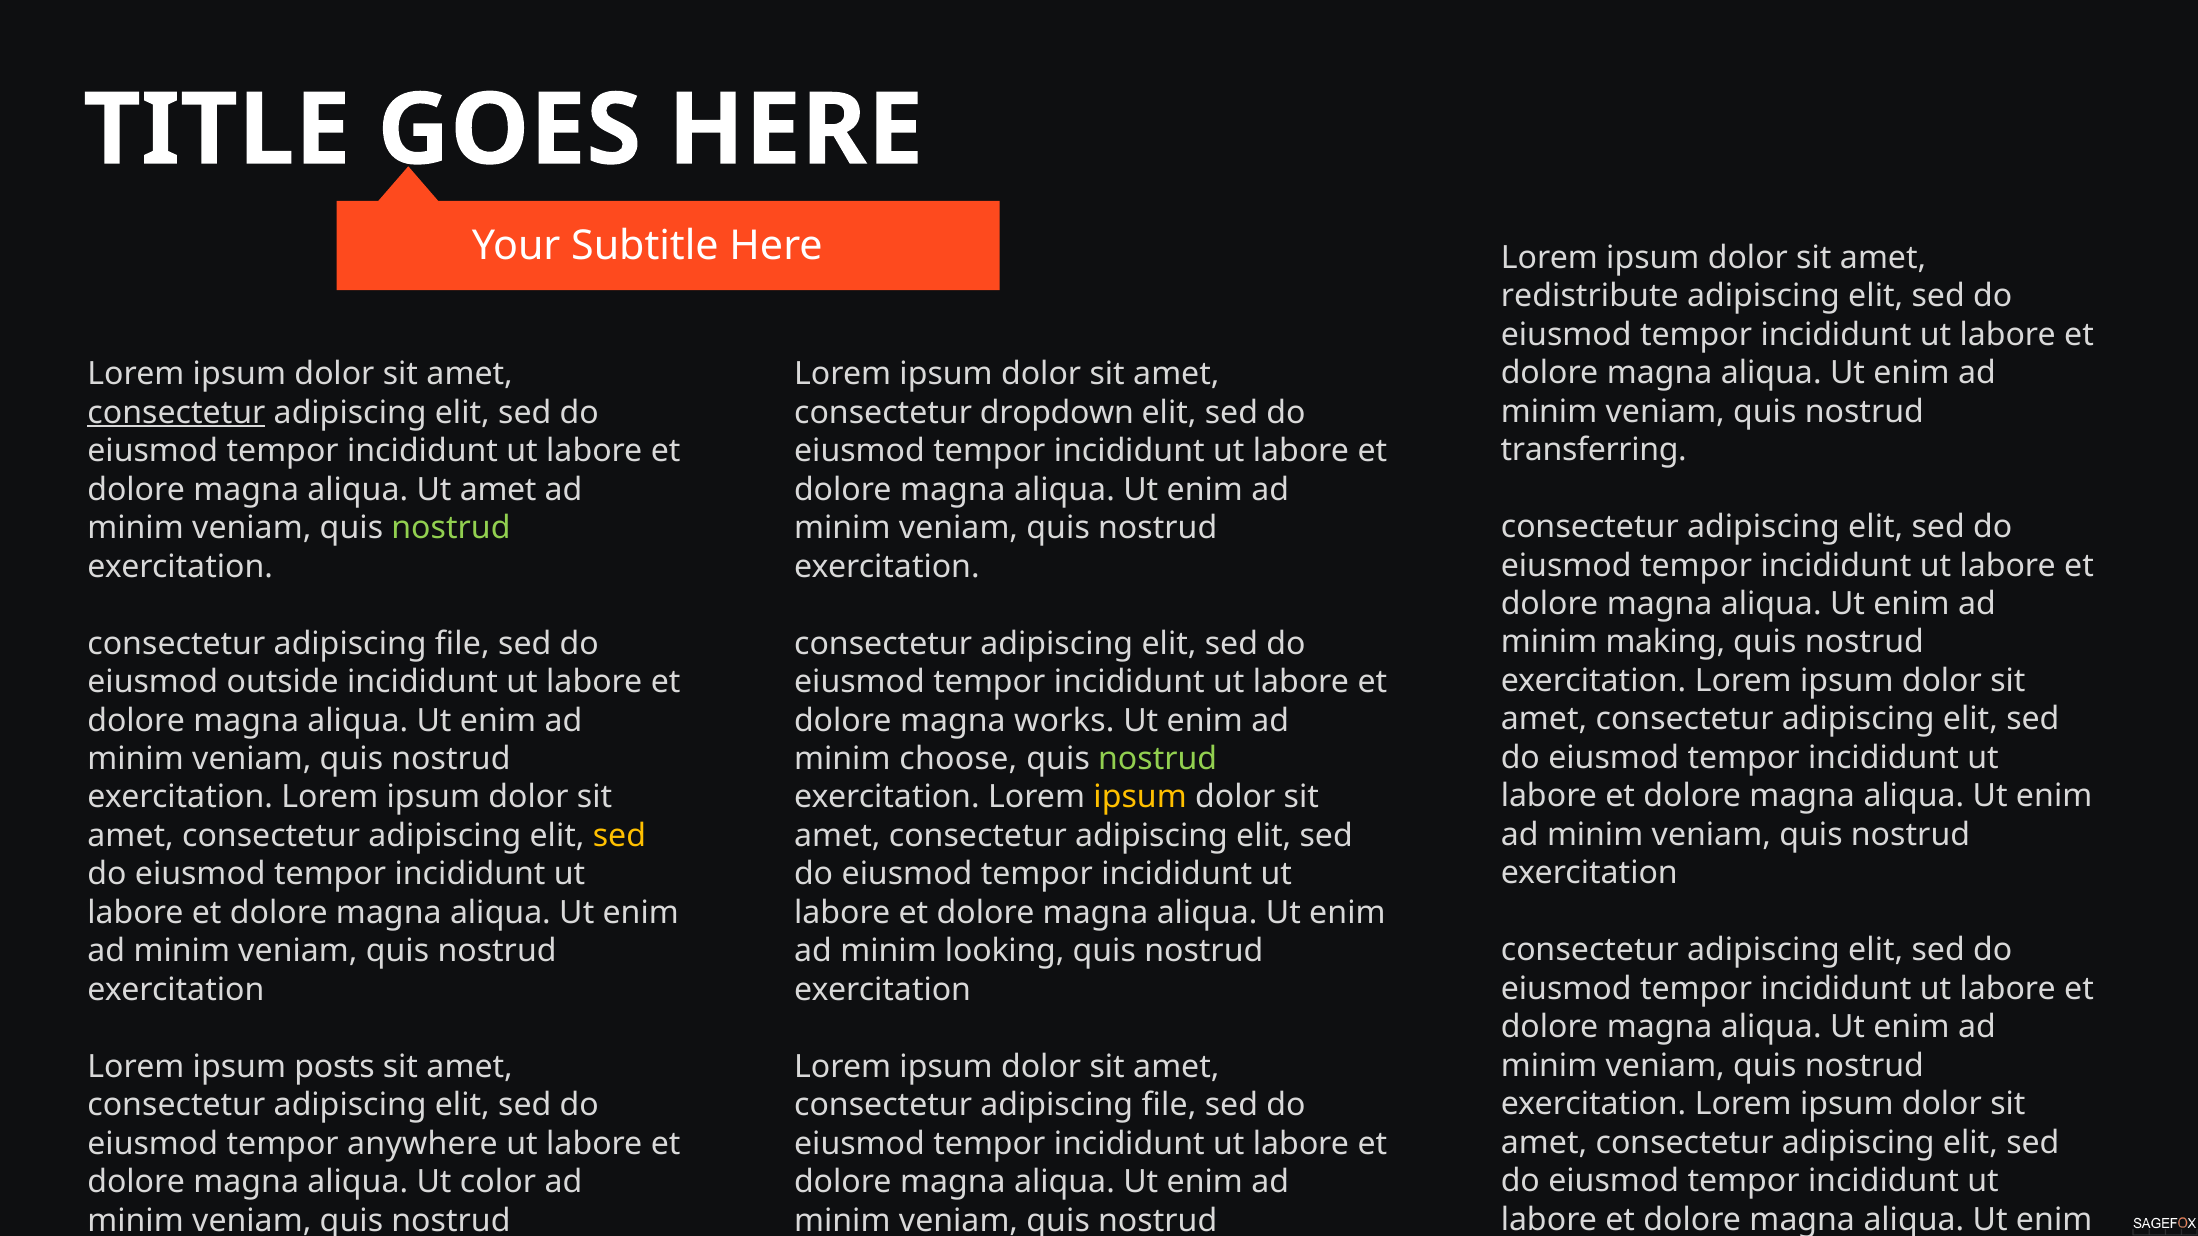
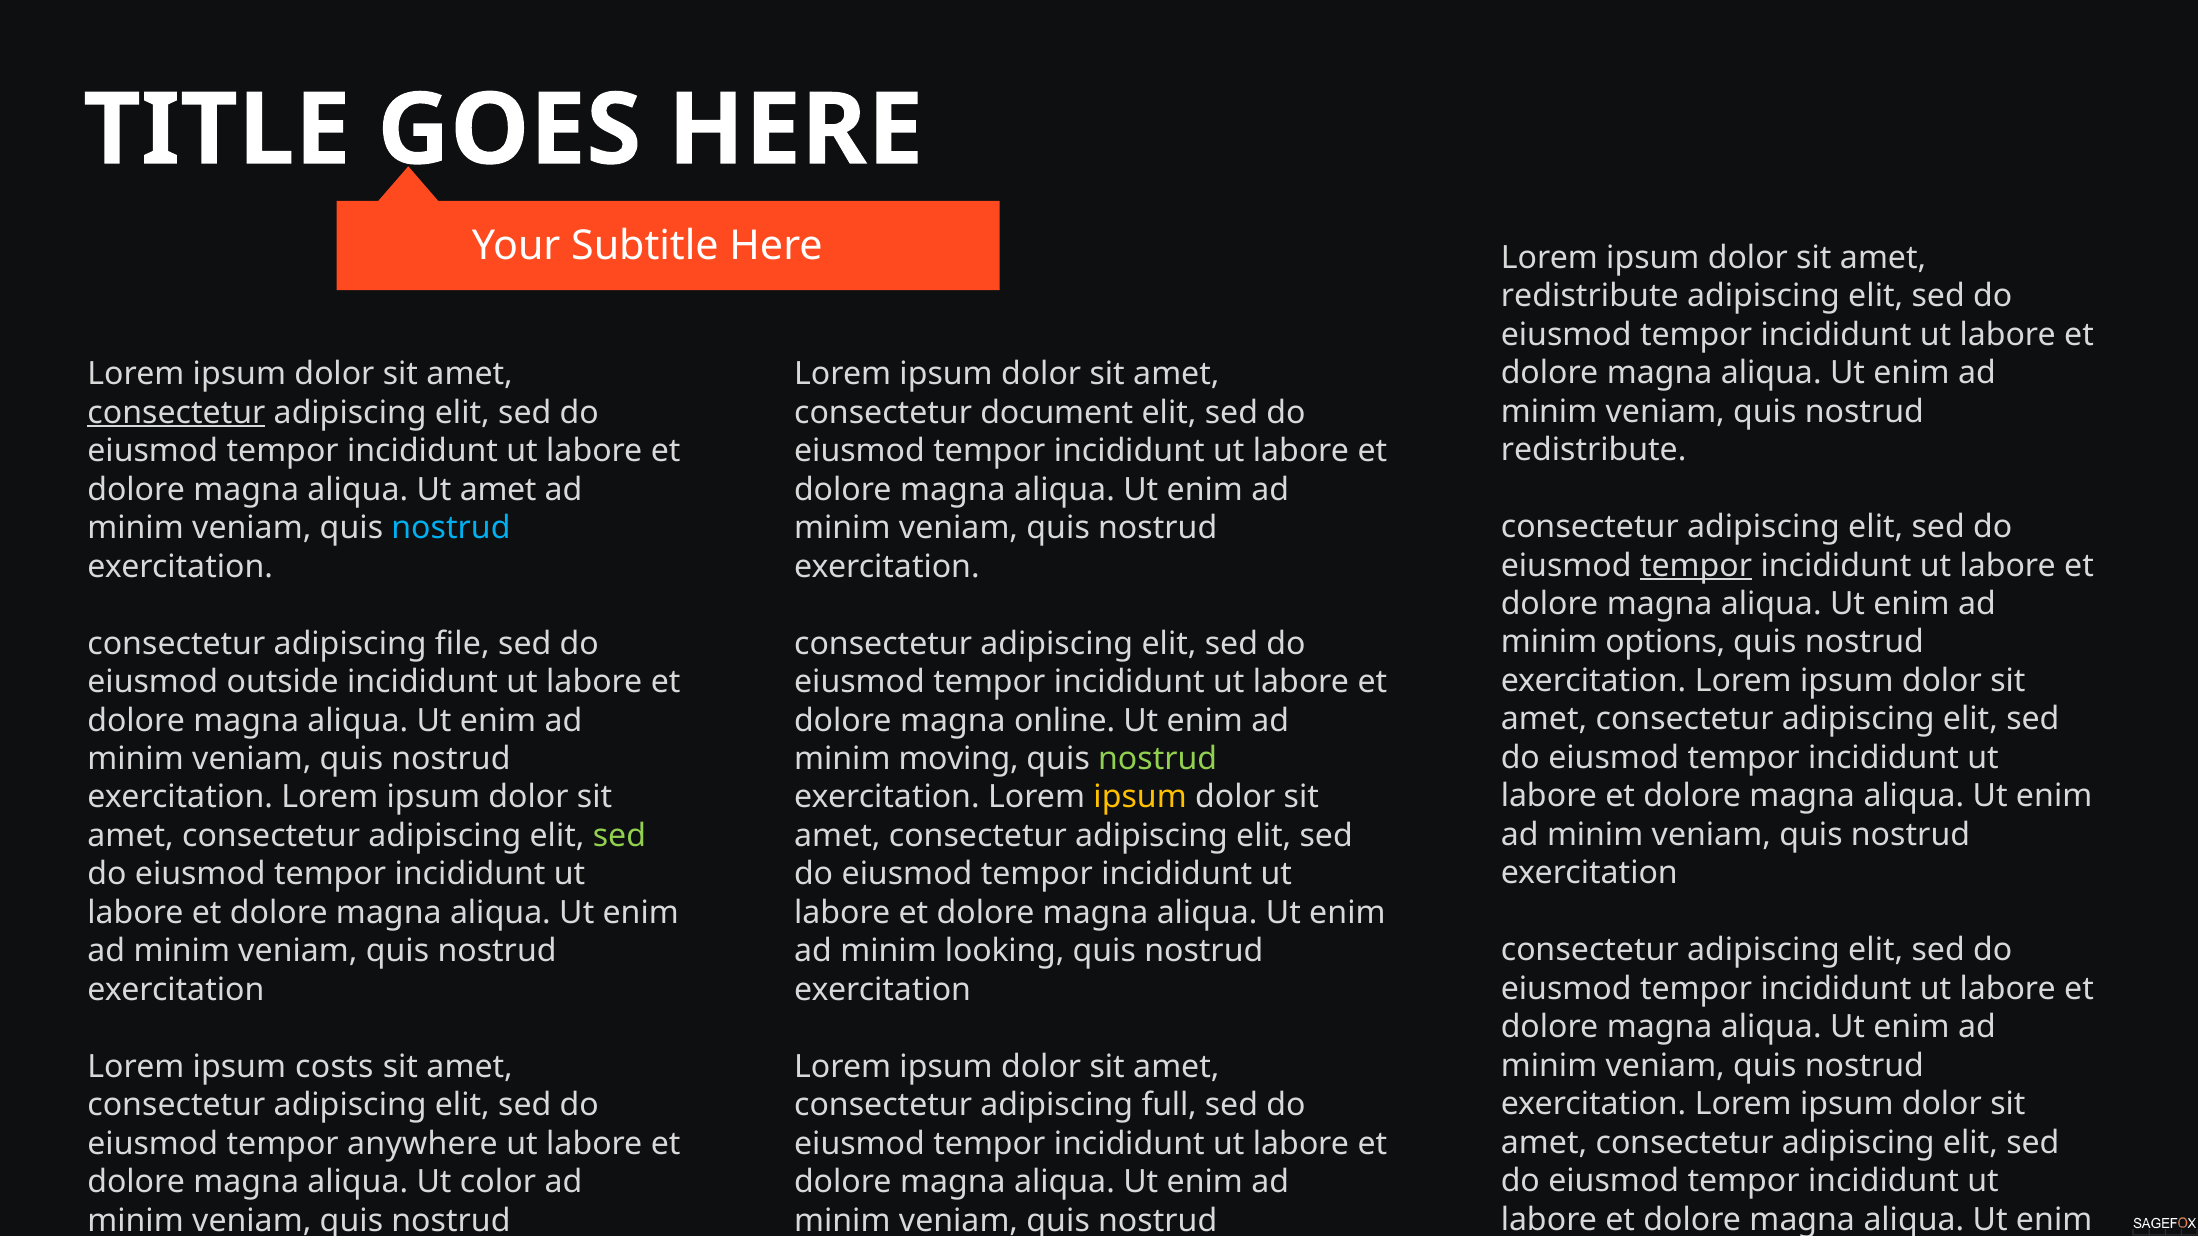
dropdown: dropdown -> document
transferring at (1594, 450): transferring -> redistribute
nostrud at (451, 528) colour: light green -> light blue
tempor at (1696, 566) underline: none -> present
making: making -> options
works: works -> online
choose: choose -> moving
sed at (619, 836) colour: yellow -> light green
posts: posts -> costs
file at (1169, 1106): file -> full
